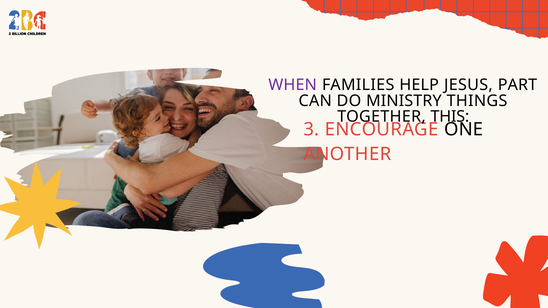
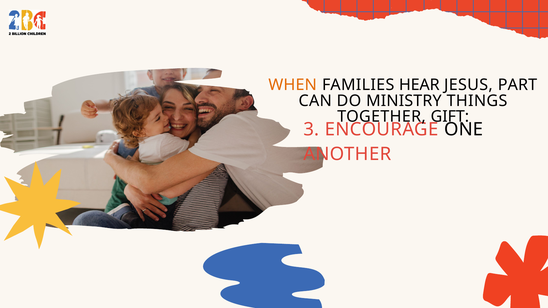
WHEN colour: purple -> orange
HELP: HELP -> HEAR
THIS: THIS -> GIFT
